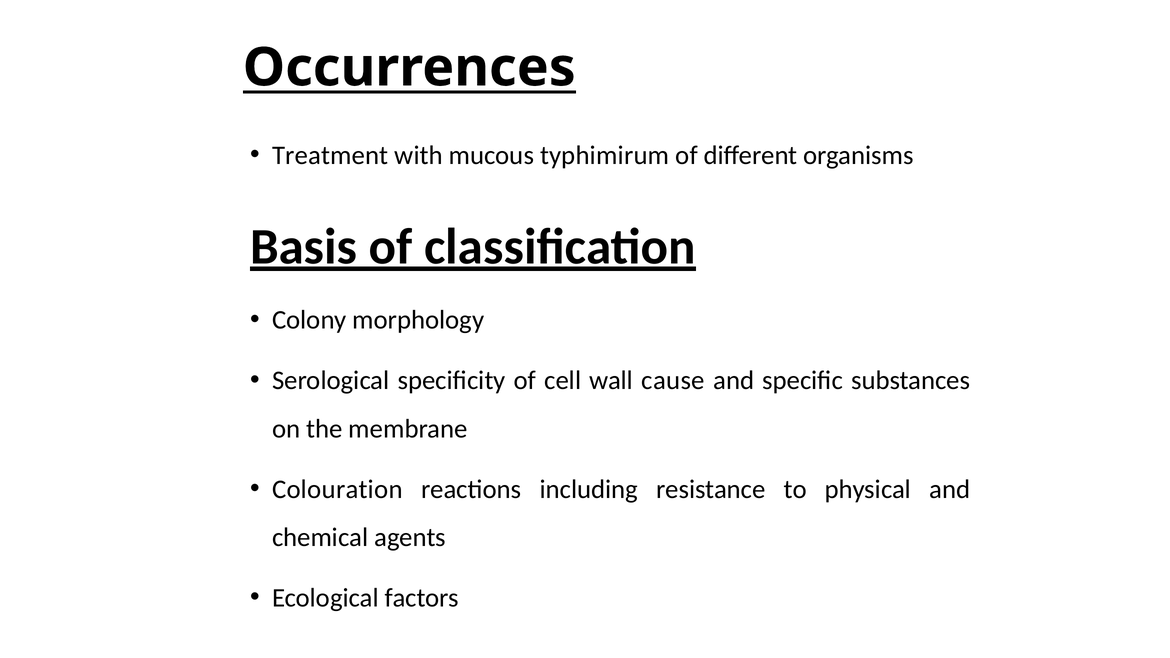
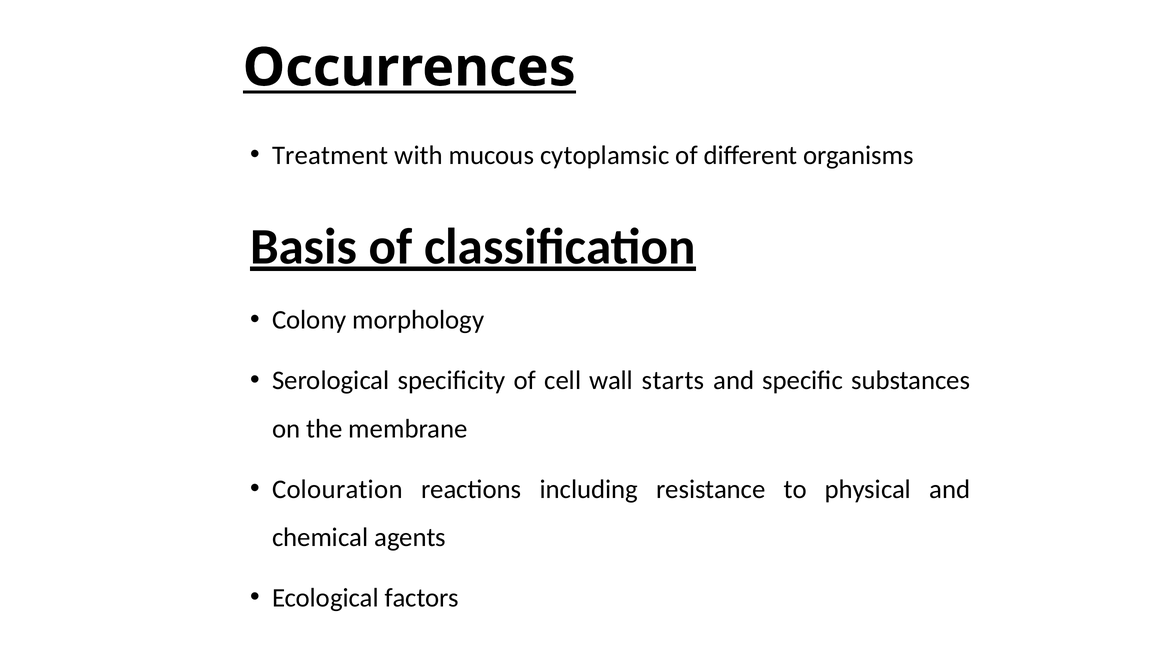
typhimirum: typhimirum -> cytoplamsic
cause: cause -> starts
